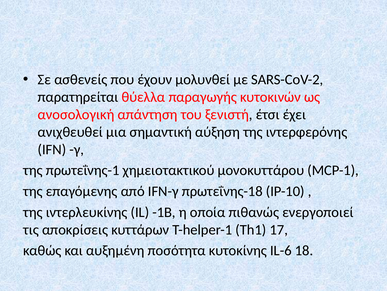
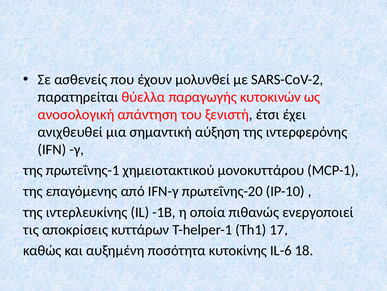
πρωτεΐνης-18: πρωτεΐνης-18 -> πρωτεΐνης-20
